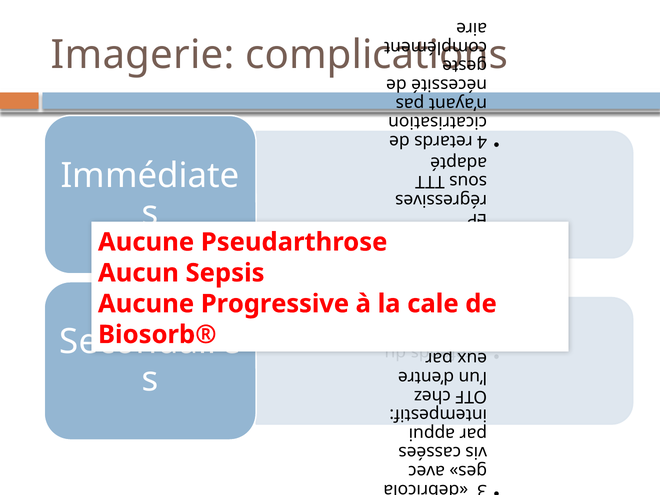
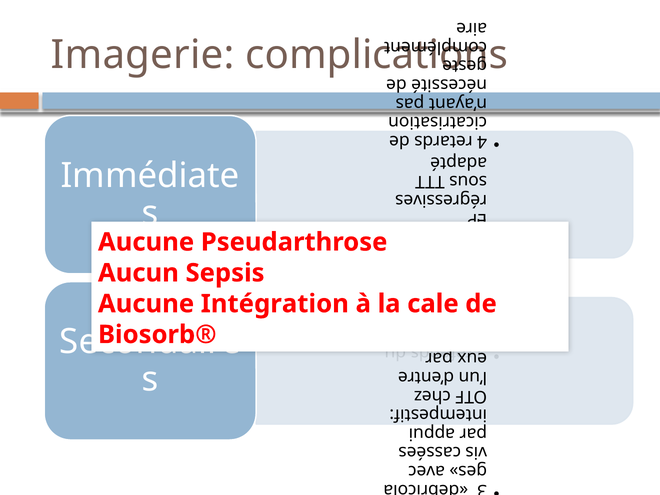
Progressive: Progressive -> Intégration
